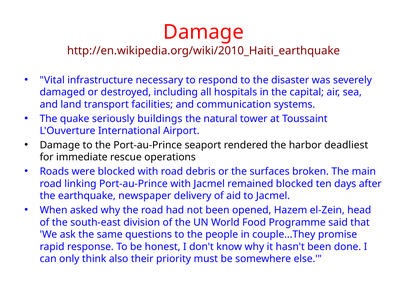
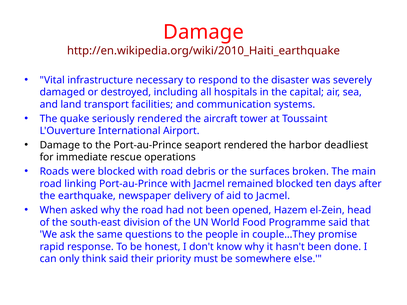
seriously buildings: buildings -> rendered
natural: natural -> aircraft
think also: also -> said
